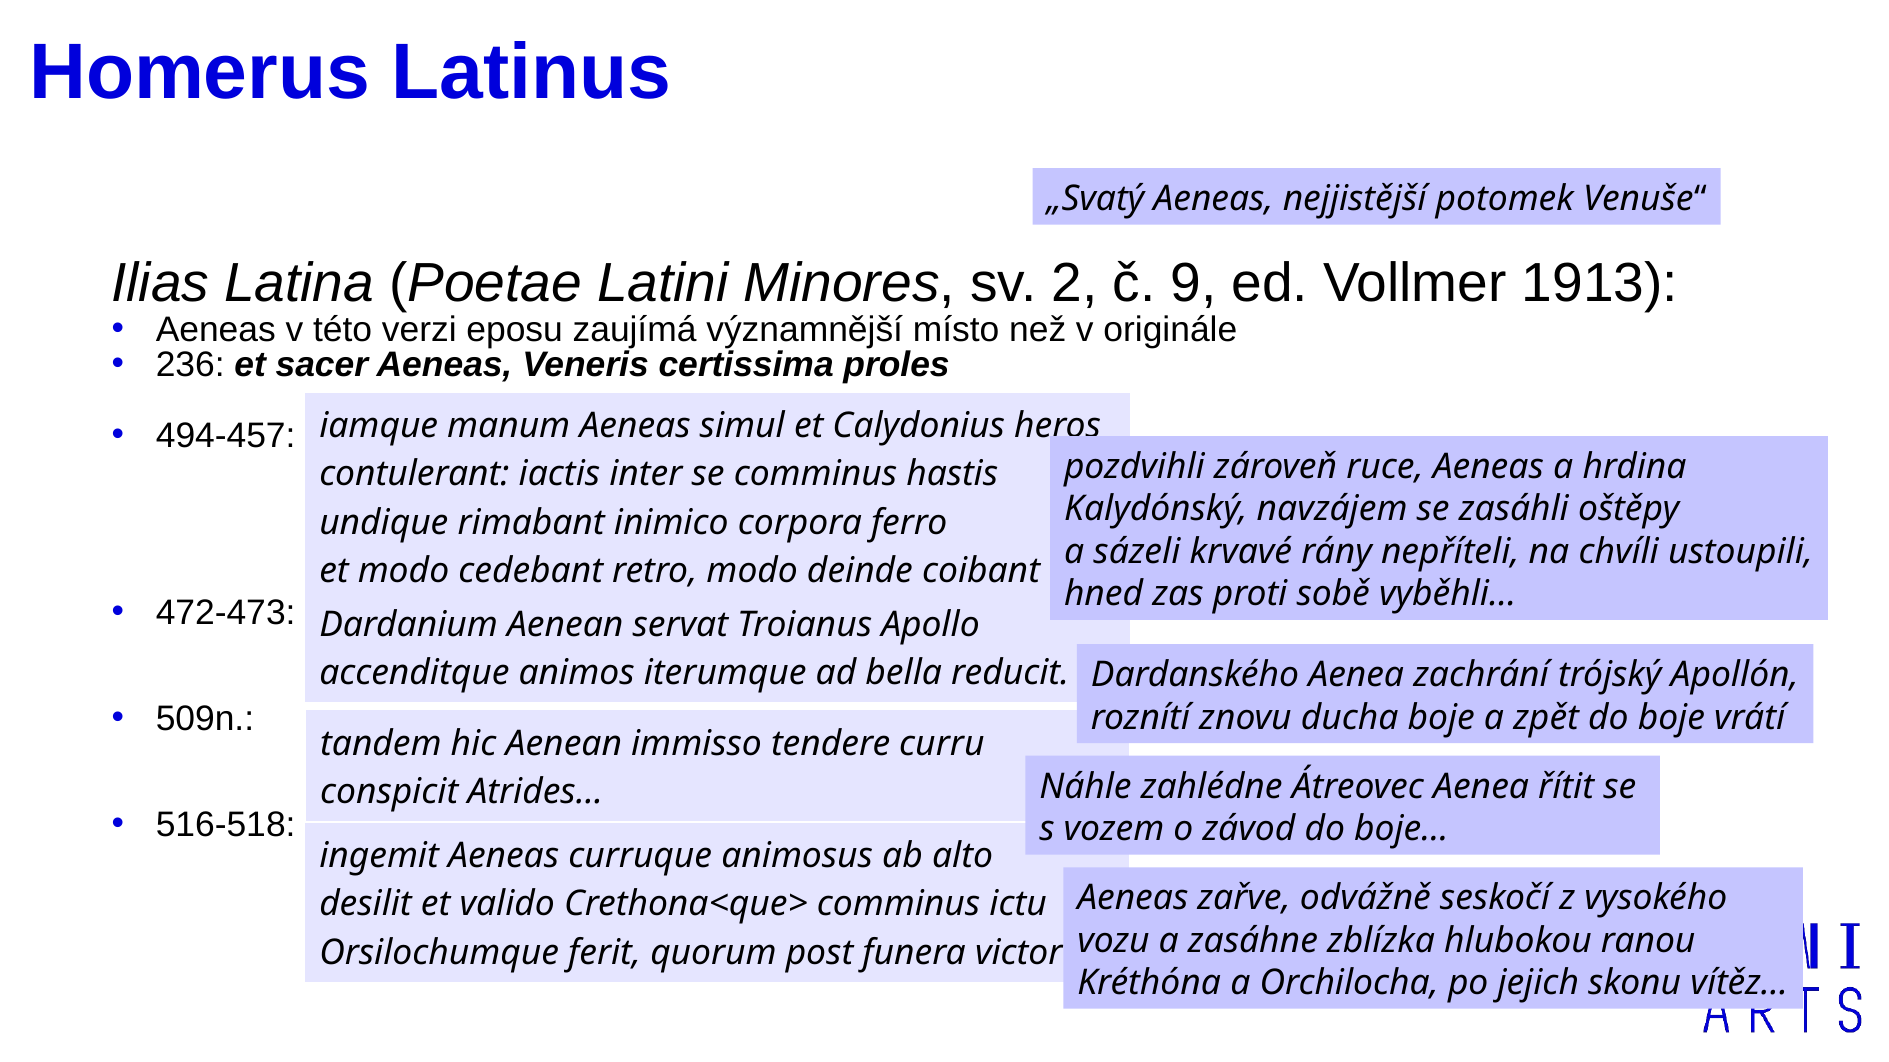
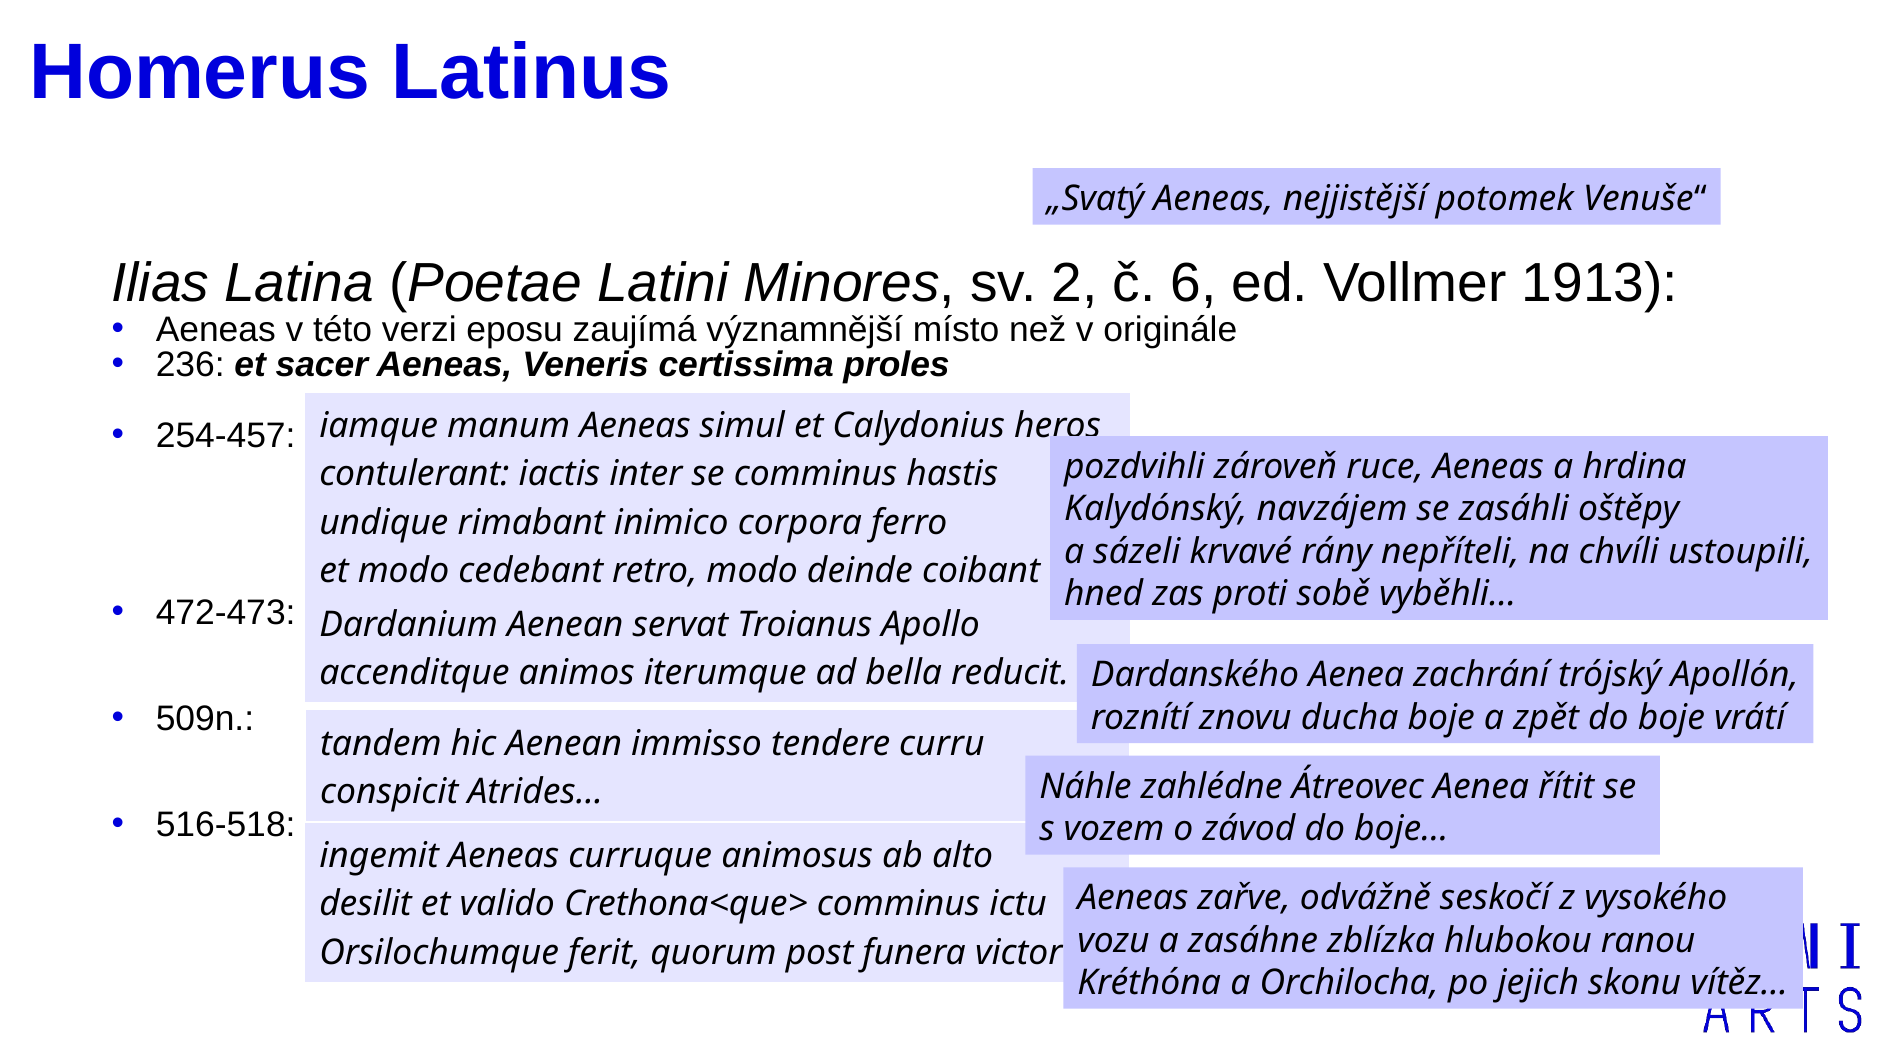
9: 9 -> 6
494-457: 494-457 -> 254-457
